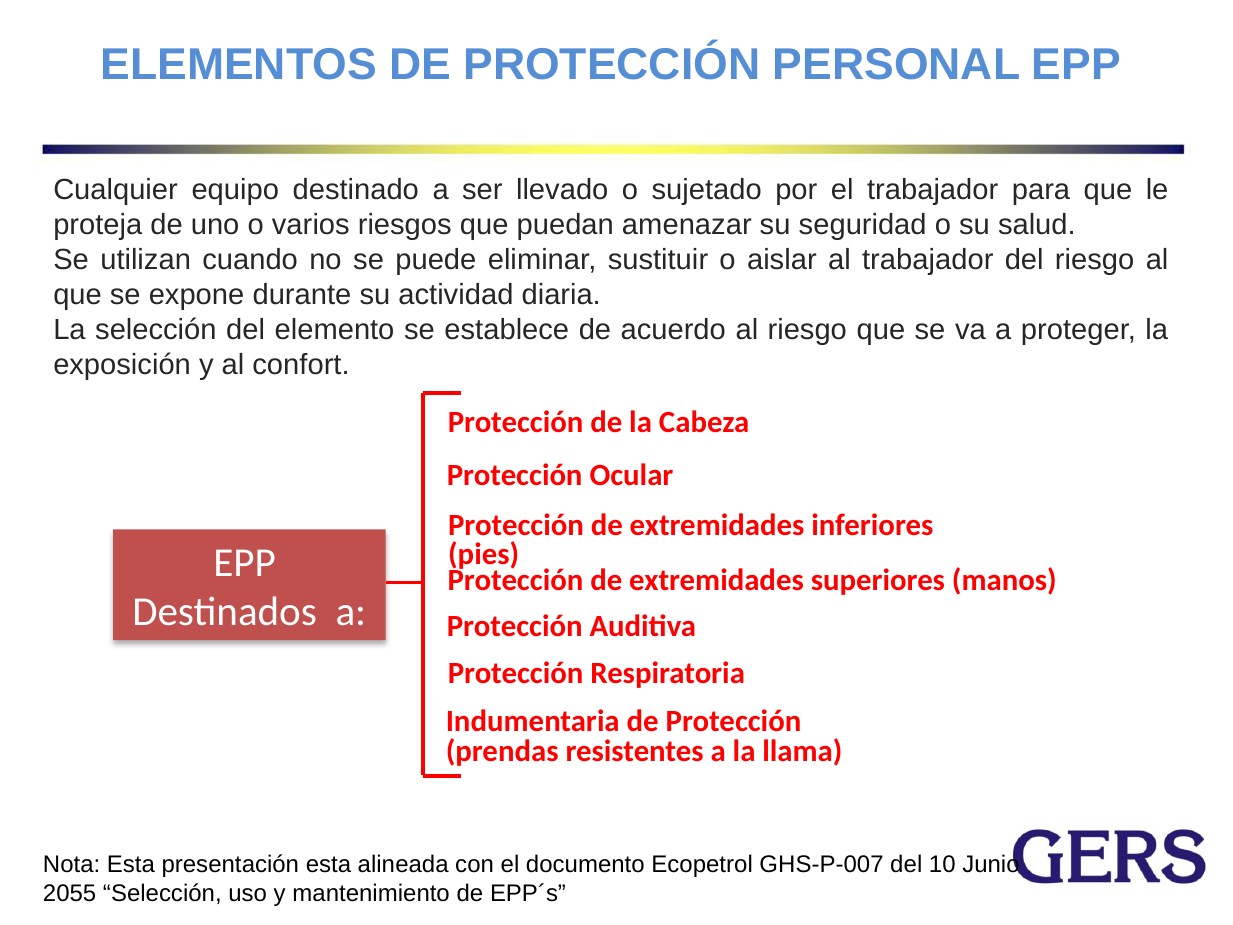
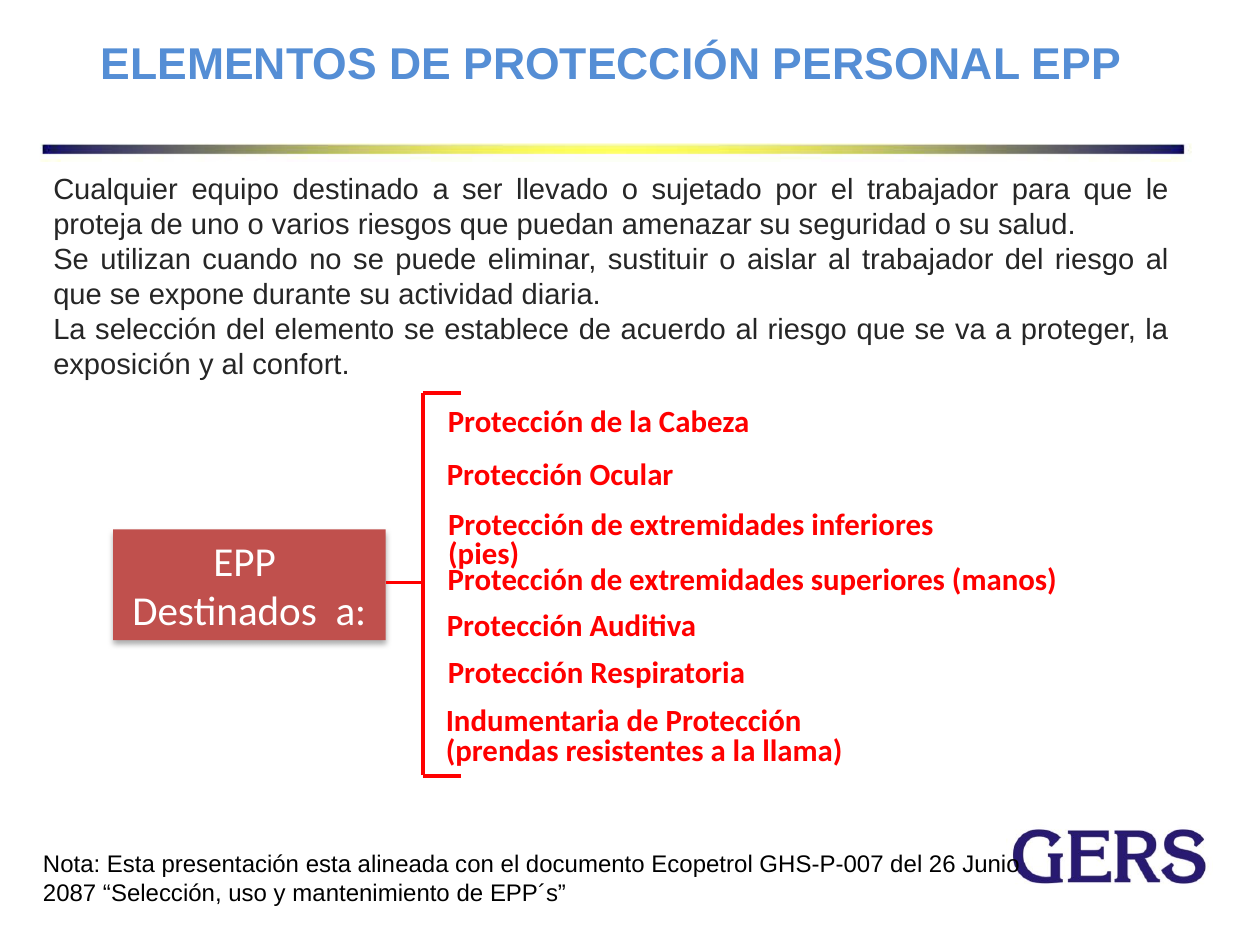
10: 10 -> 26
2055: 2055 -> 2087
